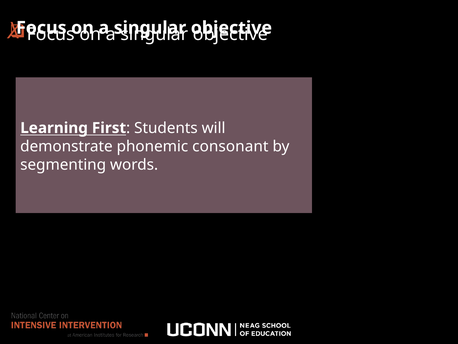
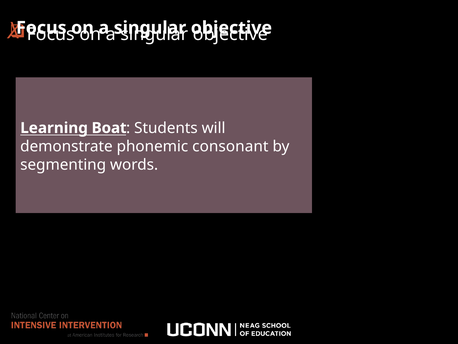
First: First -> Boat
